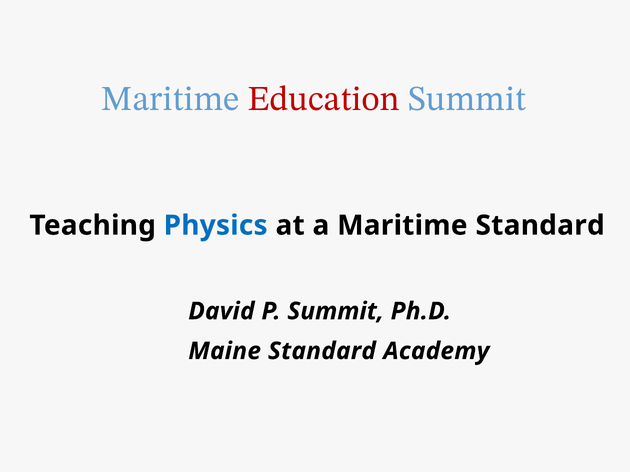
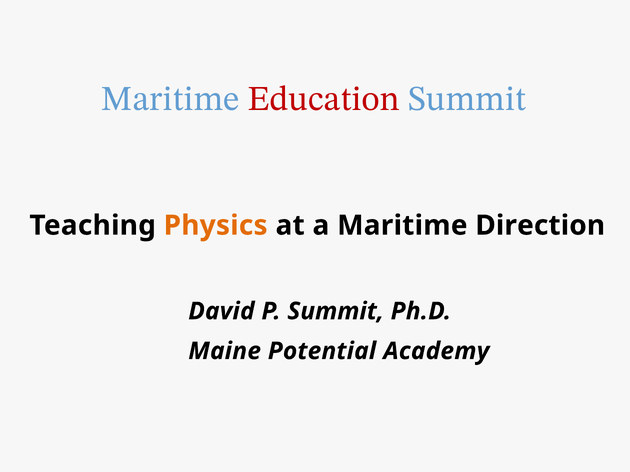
Physics colour: blue -> orange
Maritime Standard: Standard -> Direction
Maine Standard: Standard -> Potential
